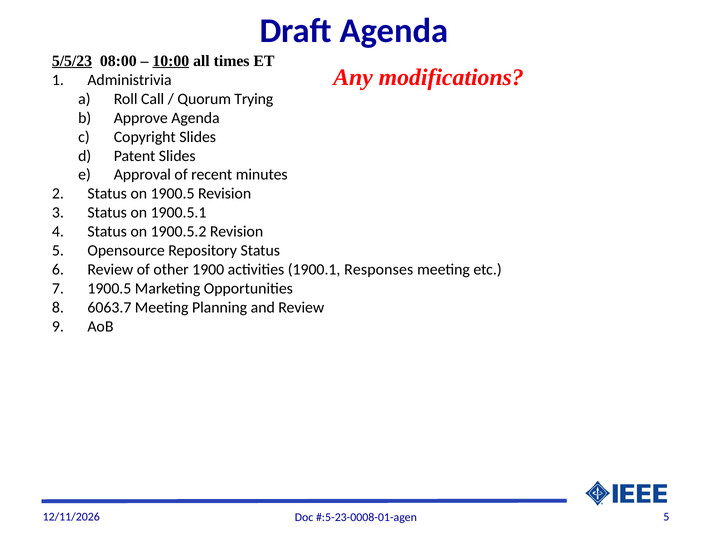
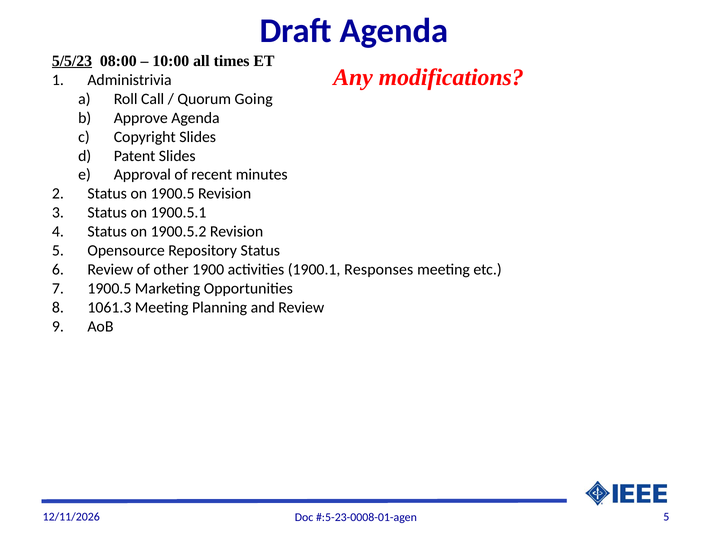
10:00 underline: present -> none
Trying: Trying -> Going
6063.7: 6063.7 -> 1061.3
